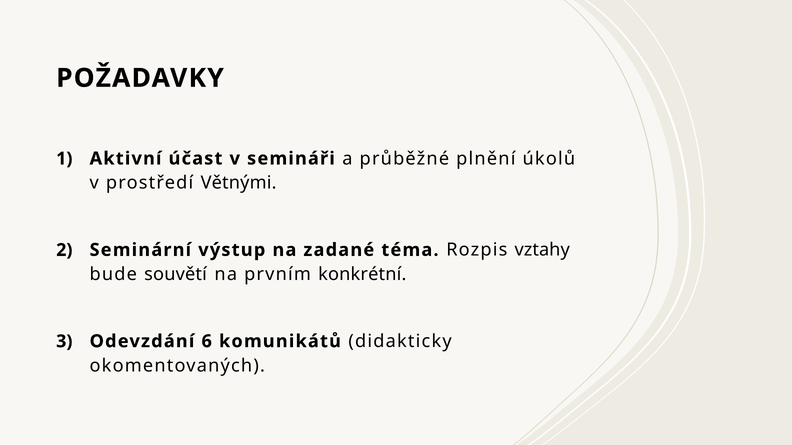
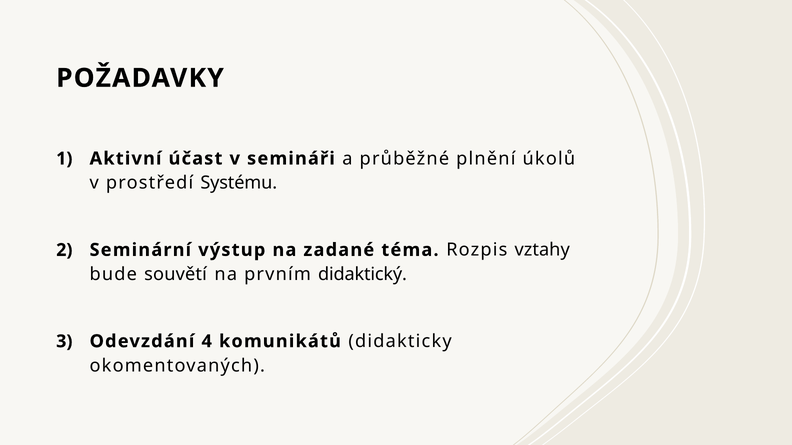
Větnými: Větnými -> Systému
konkrétní: konkrétní -> didaktický
6: 6 -> 4
